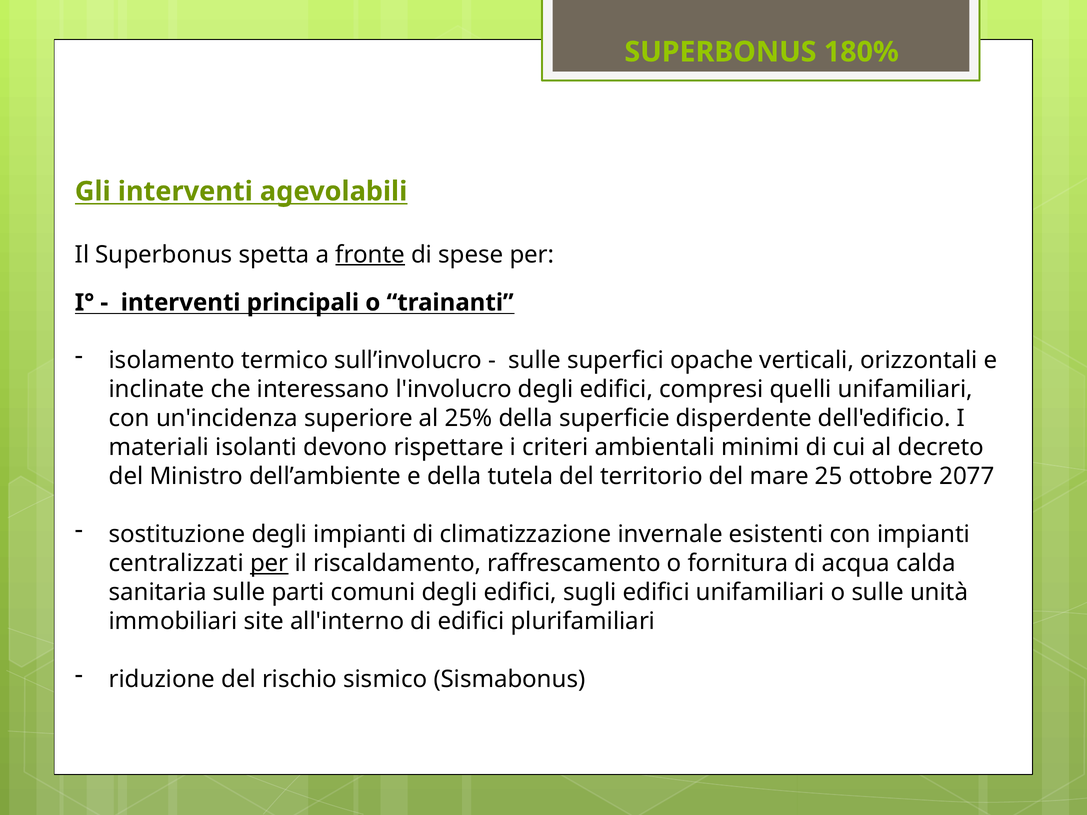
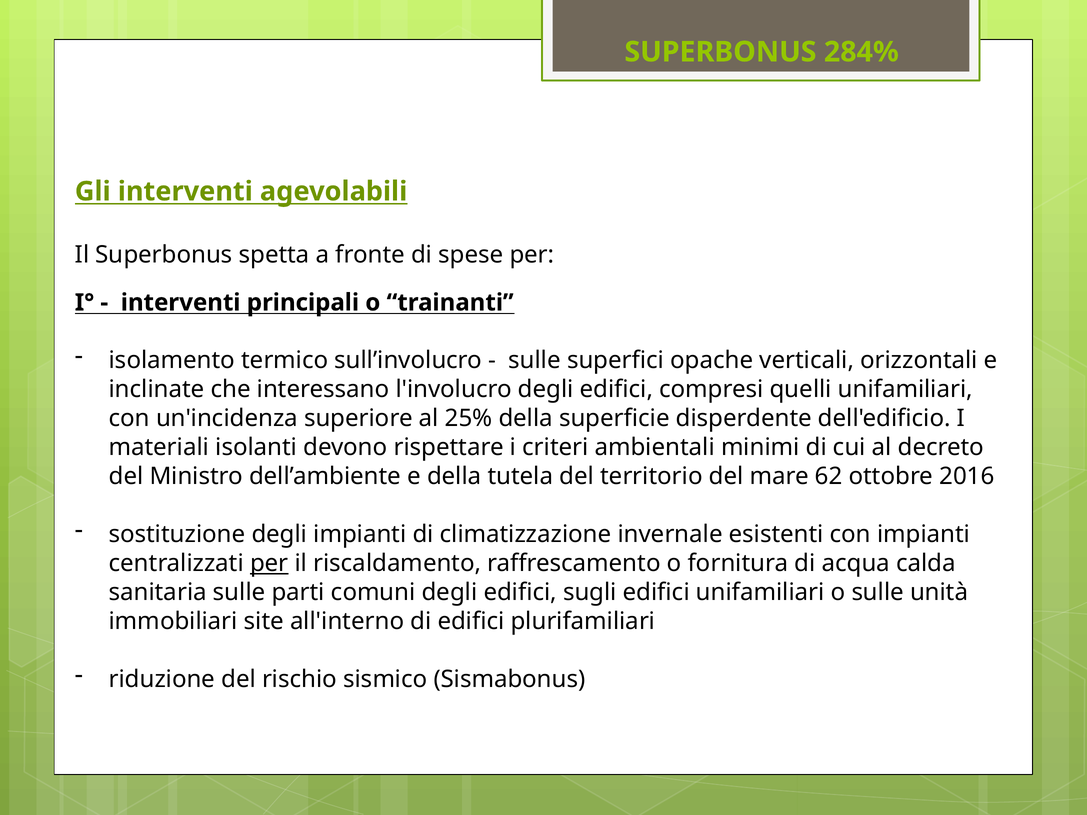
180%: 180% -> 284%
fronte underline: present -> none
25: 25 -> 62
2077: 2077 -> 2016
